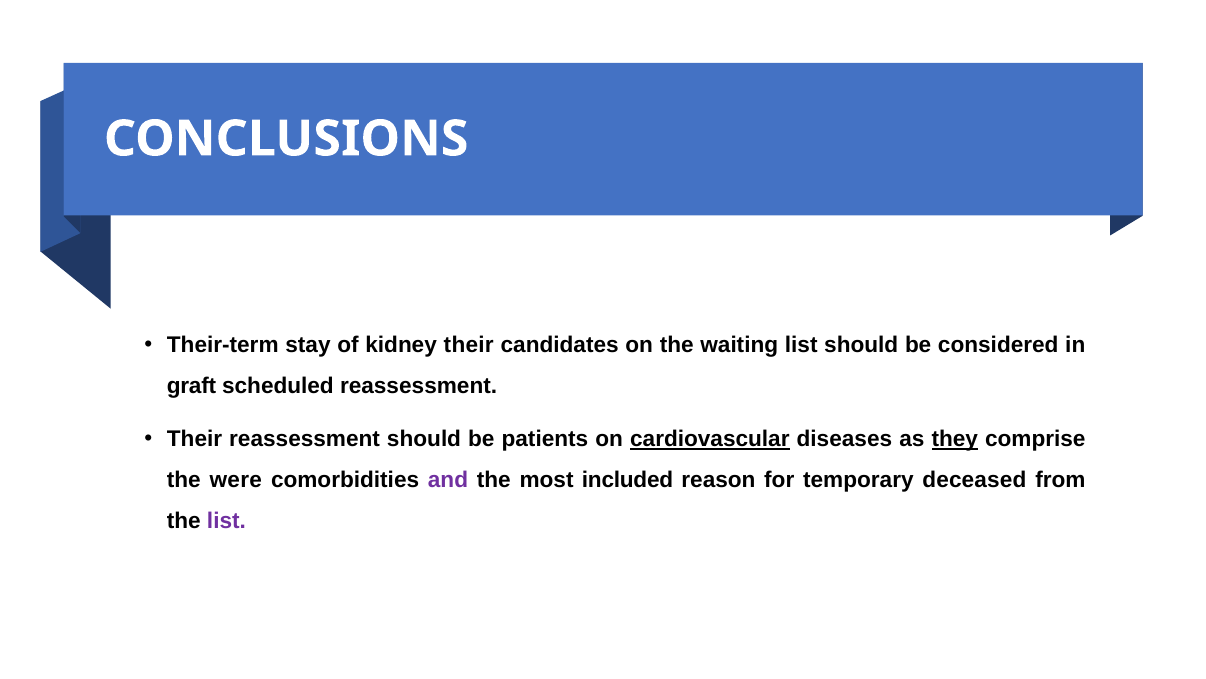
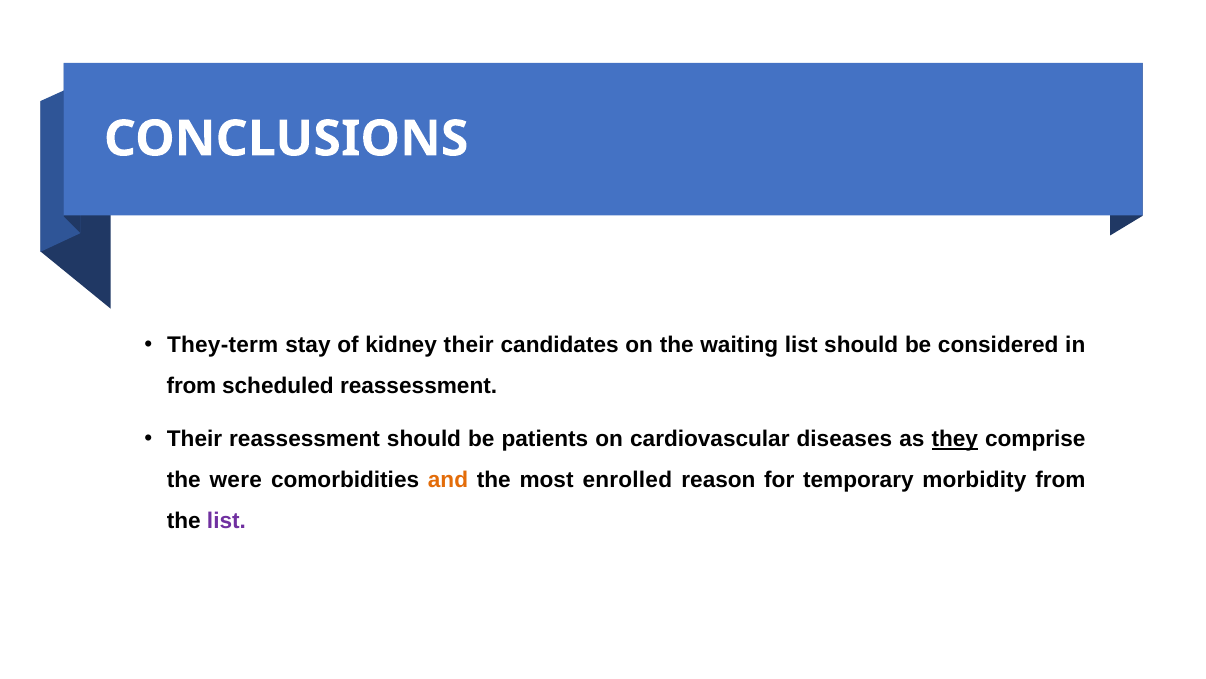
Their-term: Their-term -> They-term
graft at (191, 385): graft -> from
cardiovascular underline: present -> none
and colour: purple -> orange
included: included -> enrolled
deceased: deceased -> morbidity
